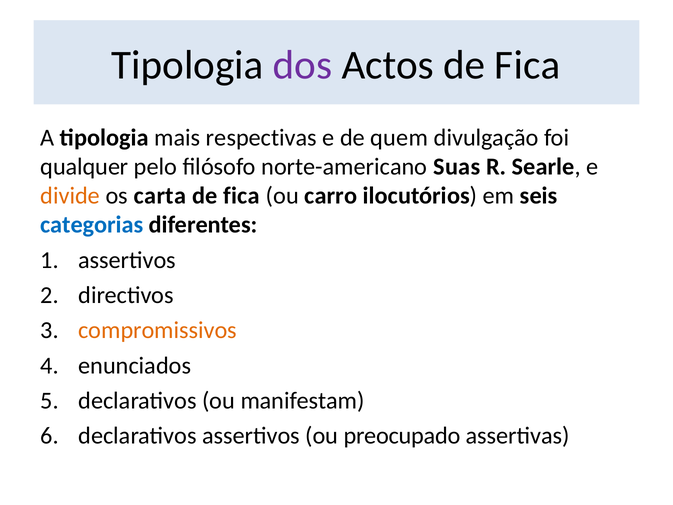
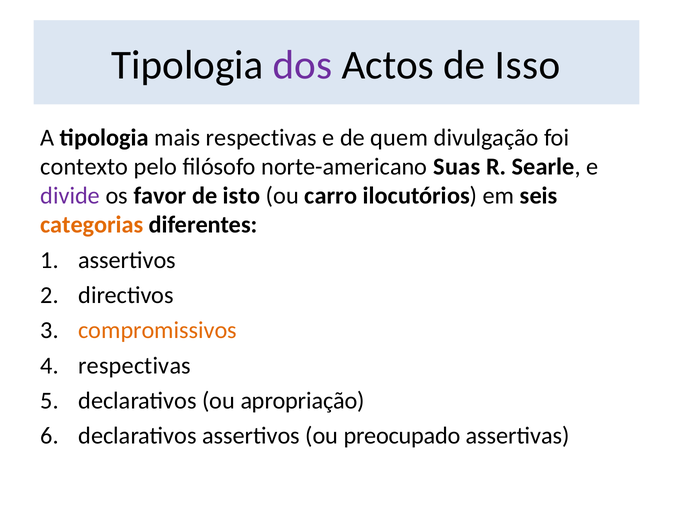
Actos de Fica: Fica -> Isso
qualquer: qualquer -> contexto
divide colour: orange -> purple
carta: carta -> favor
fica at (241, 196): fica -> isto
categorias colour: blue -> orange
enunciados at (135, 365): enunciados -> respectivas
manifestam: manifestam -> apropriação
